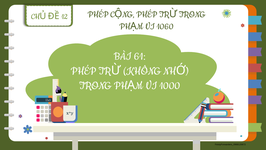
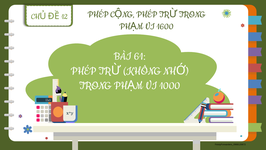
1060: 1060 -> 1600
